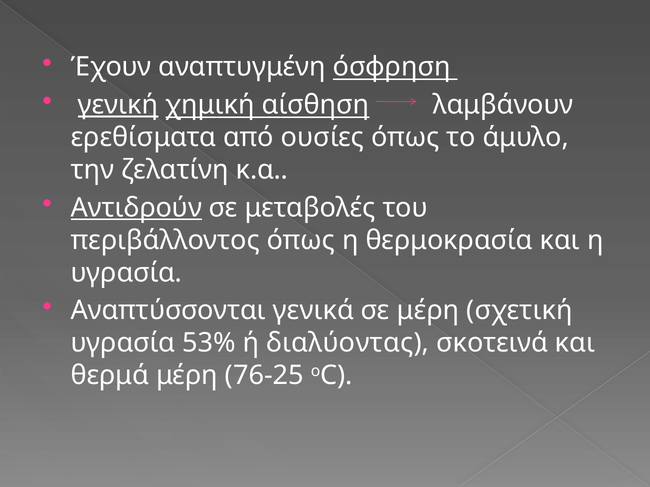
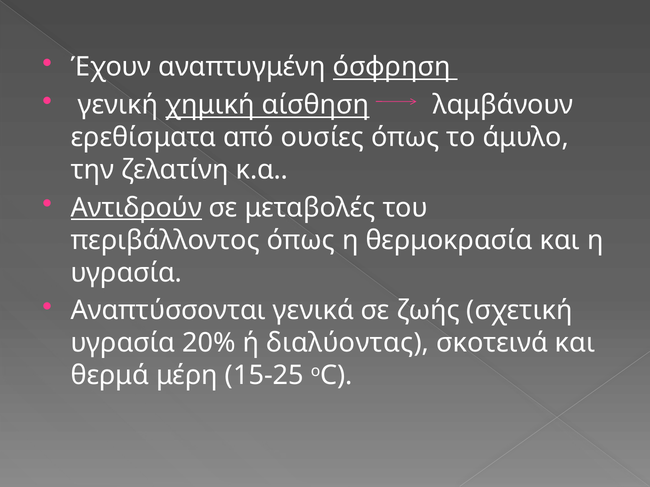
γενική underline: present -> none
σε μέρη: μέρη -> ζωής
53%: 53% -> 20%
76-25: 76-25 -> 15-25
